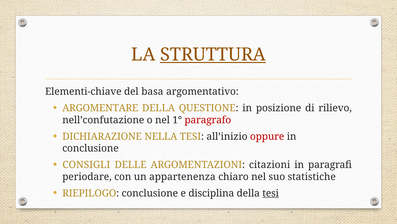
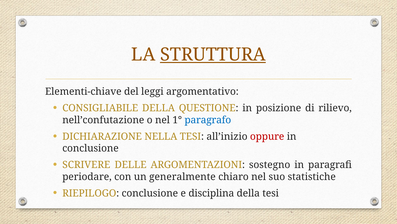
basa: basa -> leggi
ARGOMENTARE: ARGOMENTARE -> CONSIGLIABILE
paragrafo colour: red -> blue
CONSIGLI: CONSIGLI -> SCRIVERE
citazioni: citazioni -> sostegno
appartenenza: appartenenza -> generalmente
tesi at (271, 193) underline: present -> none
